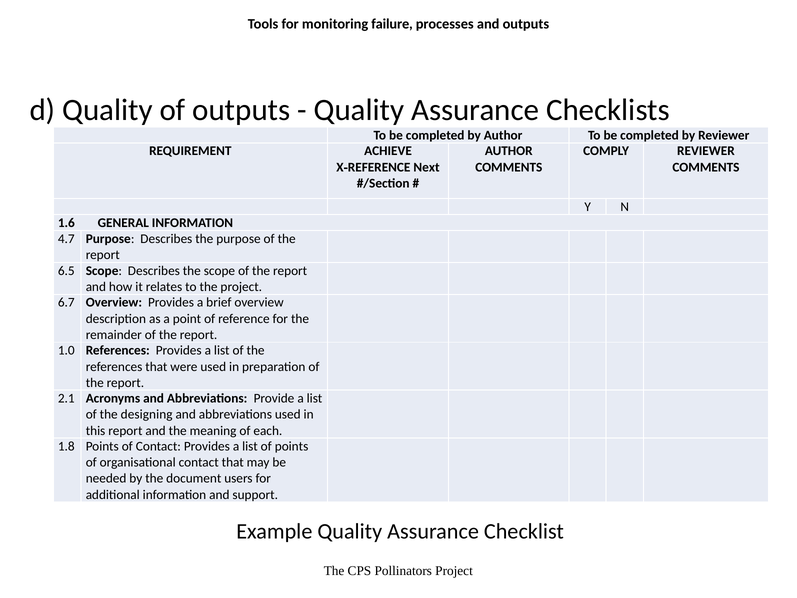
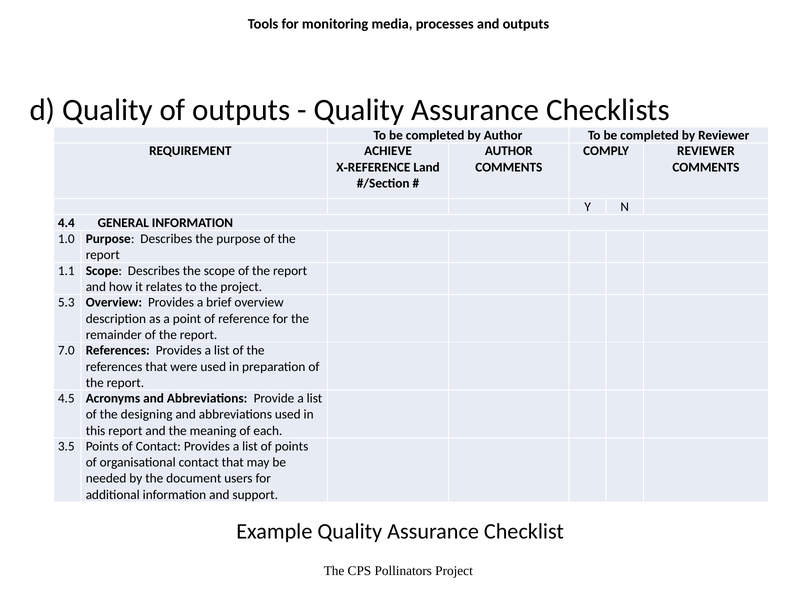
failure: failure -> media
Next: Next -> Land
1.6: 1.6 -> 4.4
4.7: 4.7 -> 1.0
6.5: 6.5 -> 1.1
6.7: 6.7 -> 5.3
1.0: 1.0 -> 7.0
2.1: 2.1 -> 4.5
1.8: 1.8 -> 3.5
